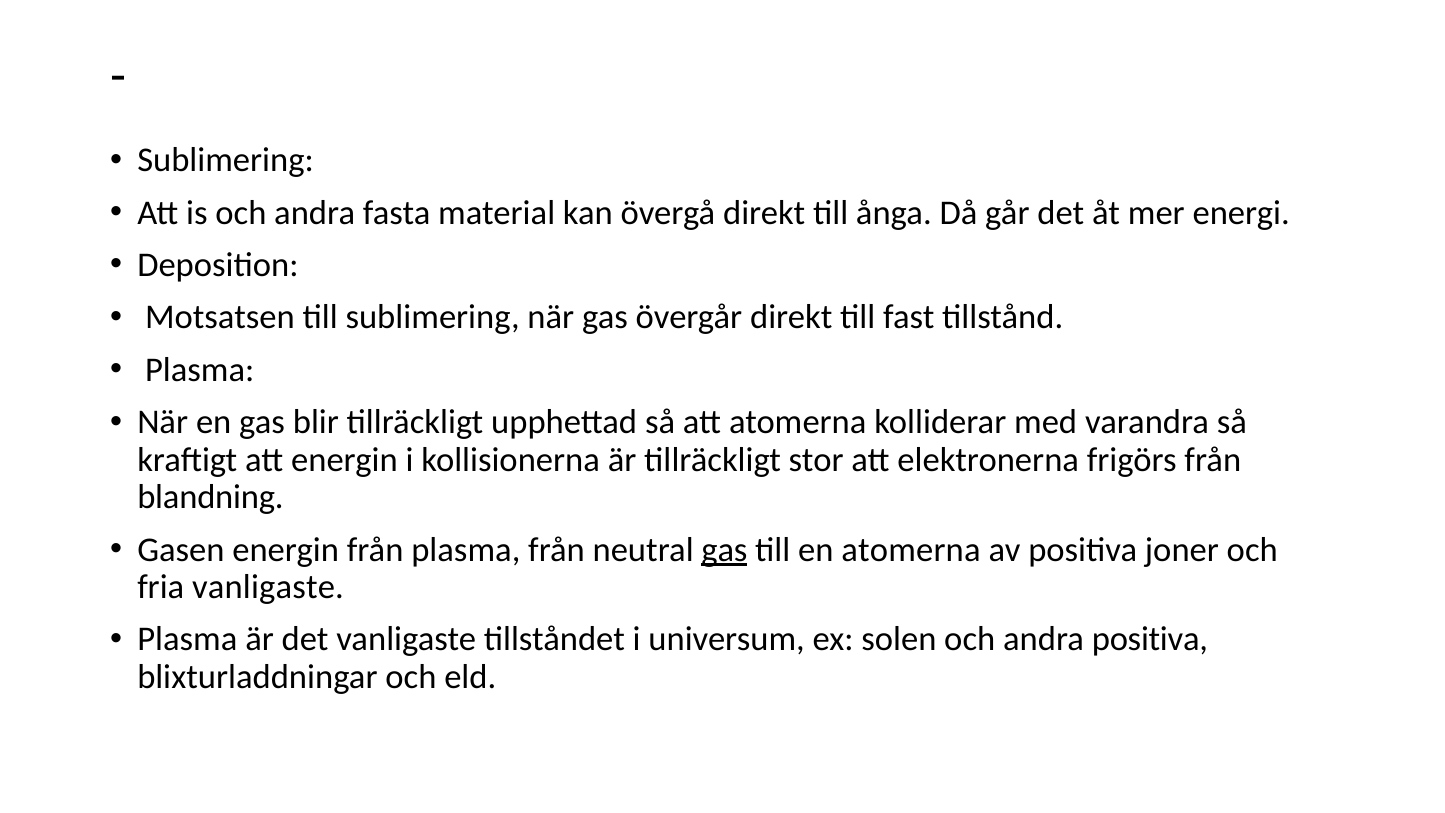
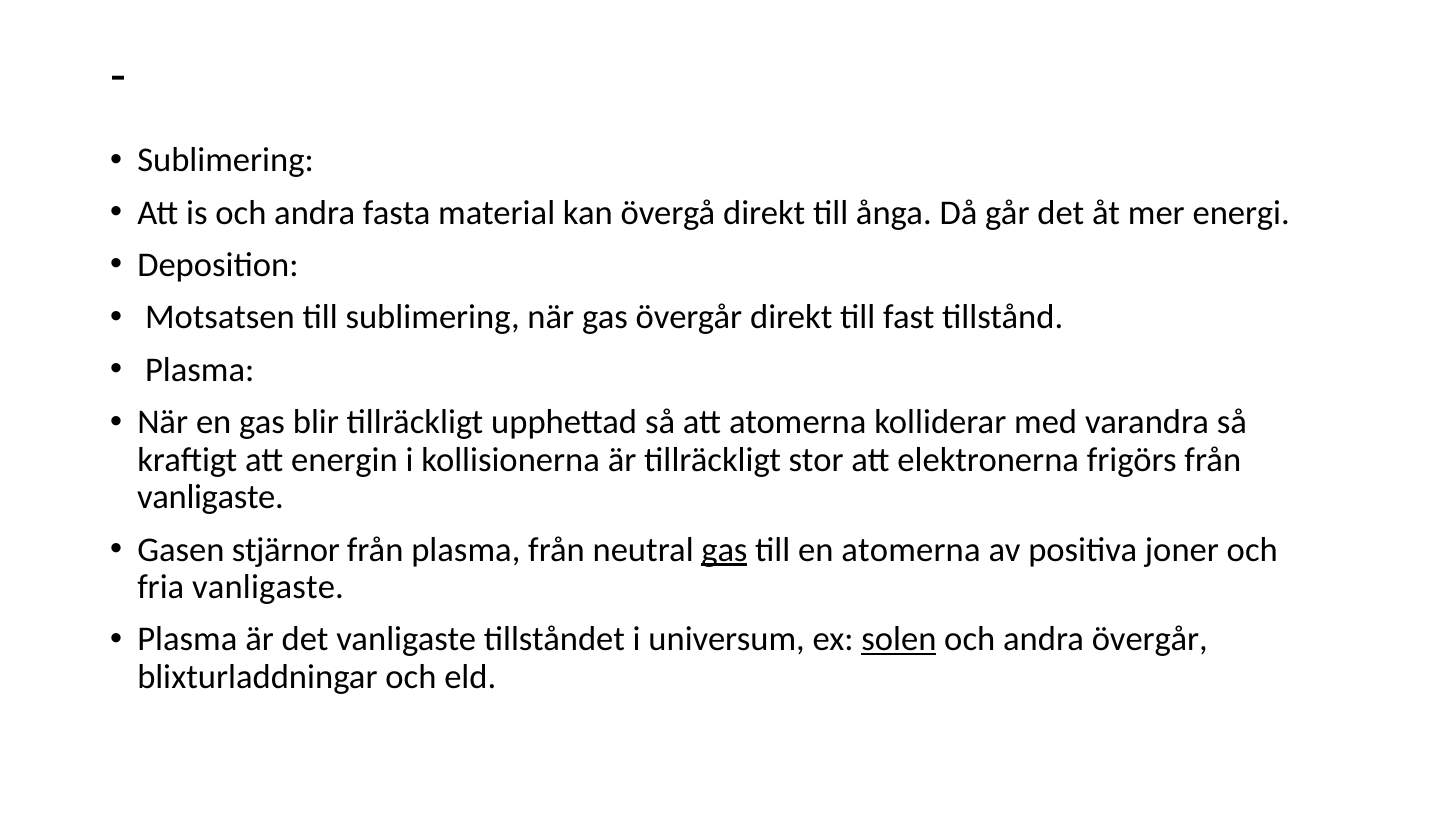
blandning at (210, 497): blandning -> vanligaste
Gasen energin: energin -> stjärnor
solen underline: none -> present
andra positiva: positiva -> övergår
